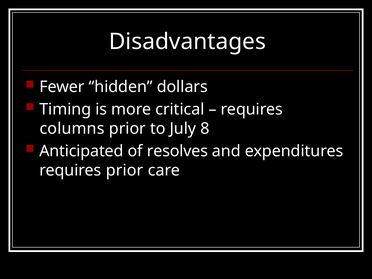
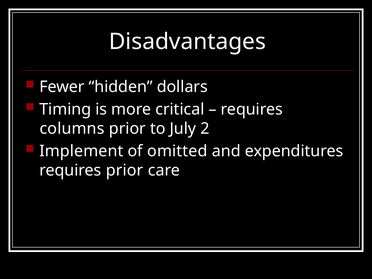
8: 8 -> 2
Anticipated: Anticipated -> Implement
resolves: resolves -> omitted
